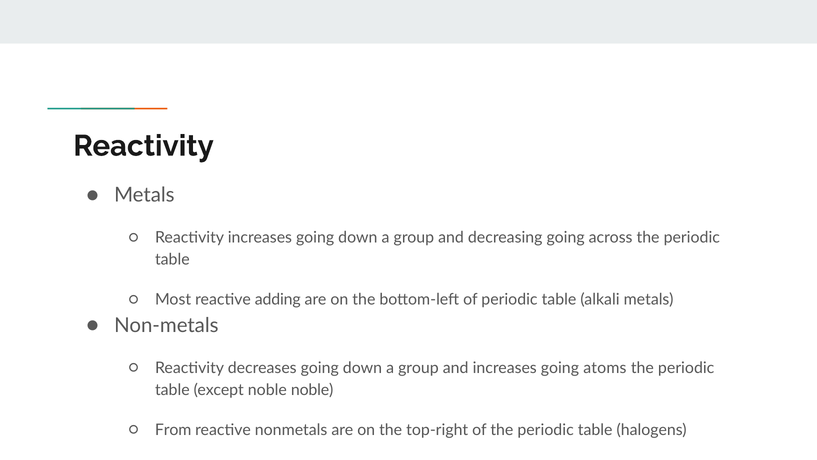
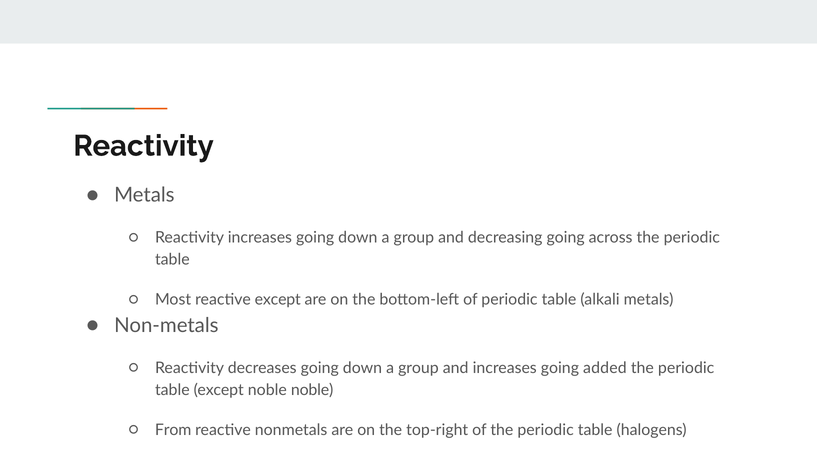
reactive adding: adding -> except
atoms: atoms -> added
